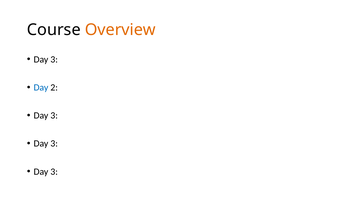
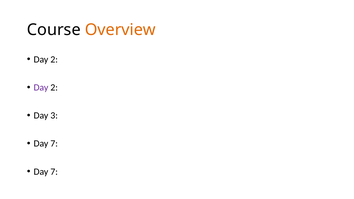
3 at (54, 59): 3 -> 2
Day at (41, 88) colour: blue -> purple
3 at (54, 144): 3 -> 7
3 at (54, 172): 3 -> 7
